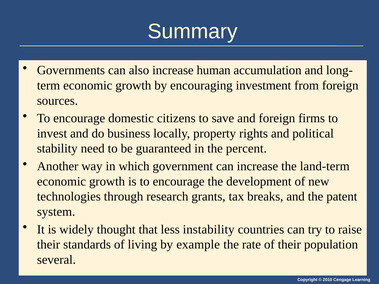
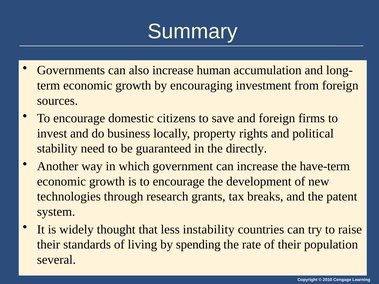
percent: percent -> directly
land-term: land-term -> have-term
example: example -> spending
